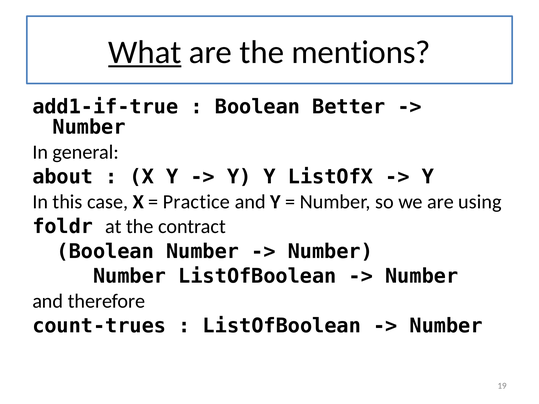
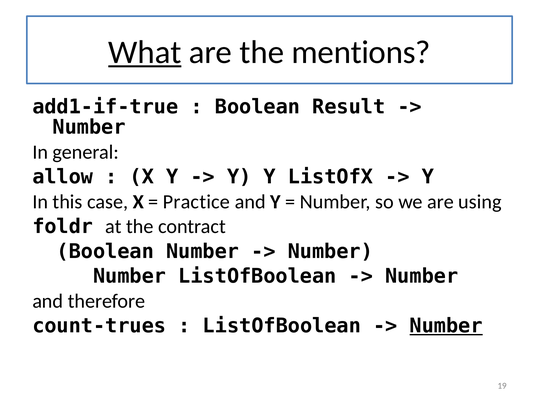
Better: Better -> Result
about: about -> allow
Number at (446, 326) underline: none -> present
